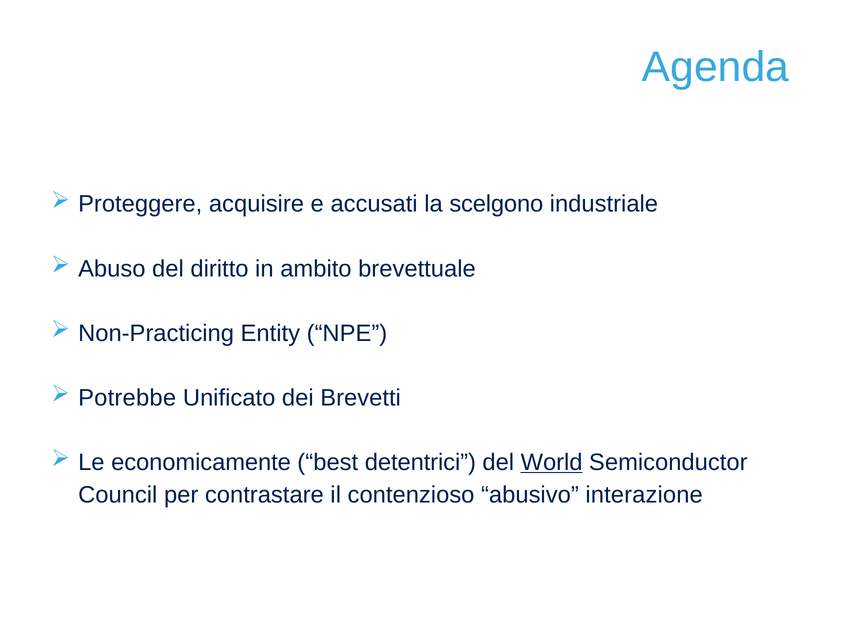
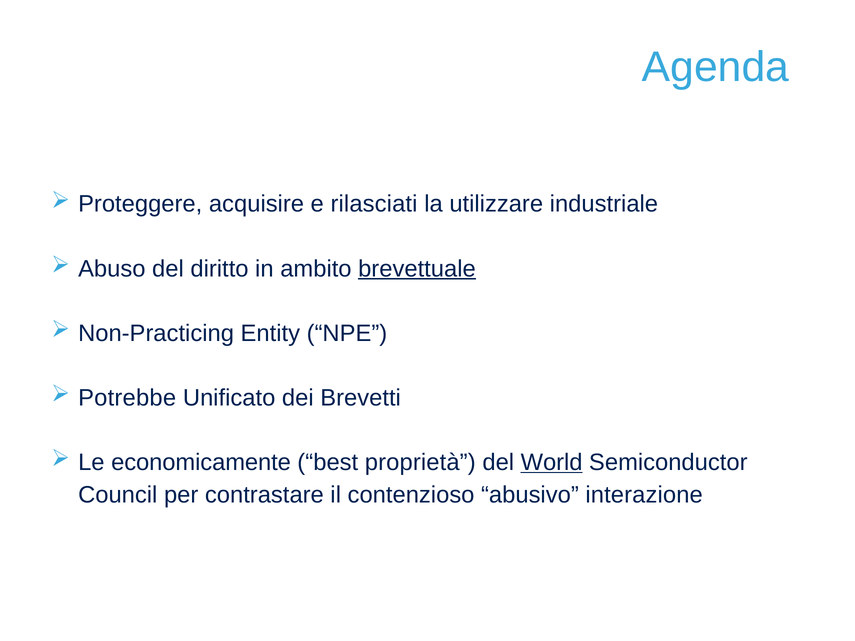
accusati: accusati -> rilasciati
scelgono: scelgono -> utilizzare
brevettuale underline: none -> present
detentrici: detentrici -> proprietà
